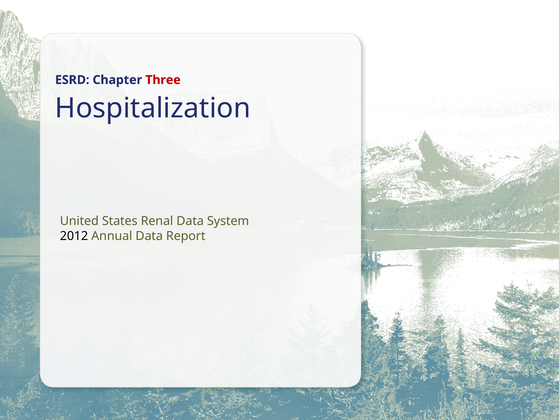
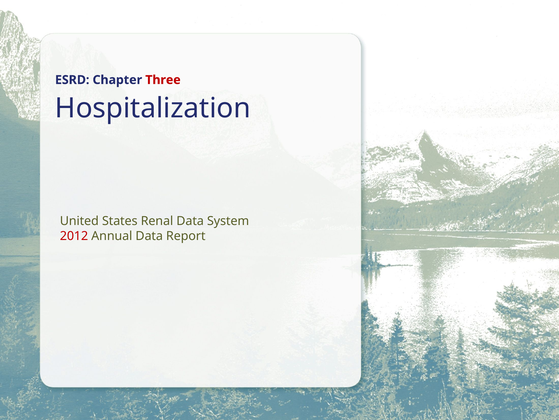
2012 colour: black -> red
